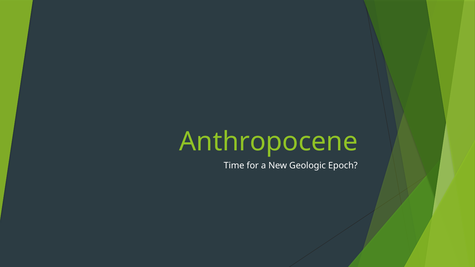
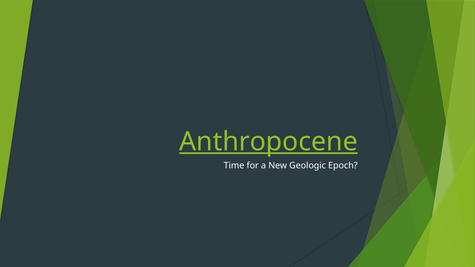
Anthropocene underline: none -> present
